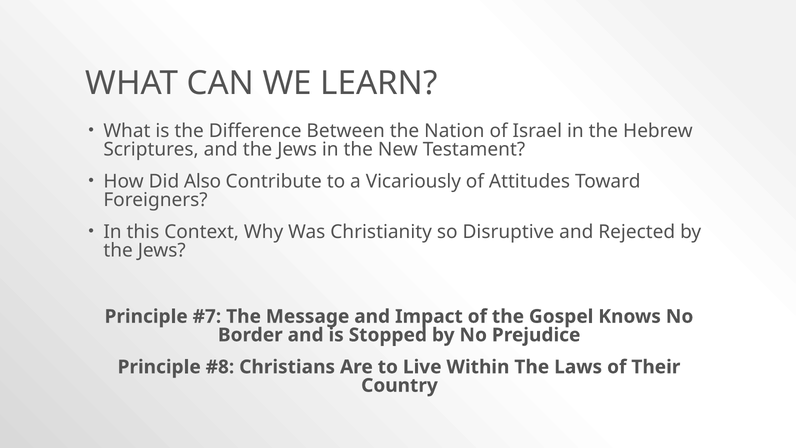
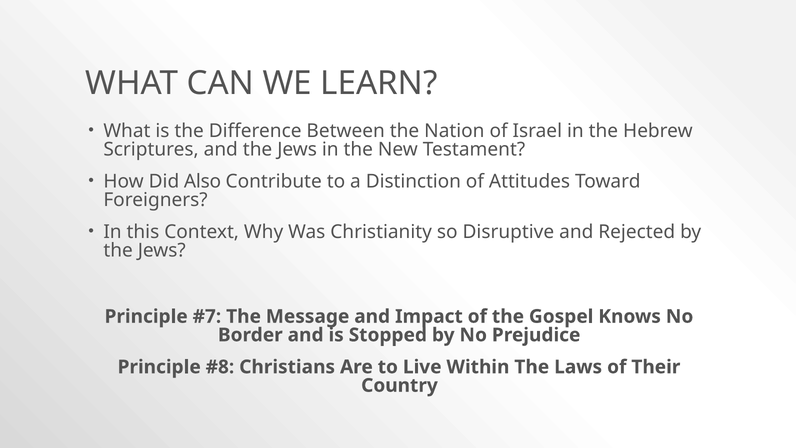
Vicariously: Vicariously -> Distinction
